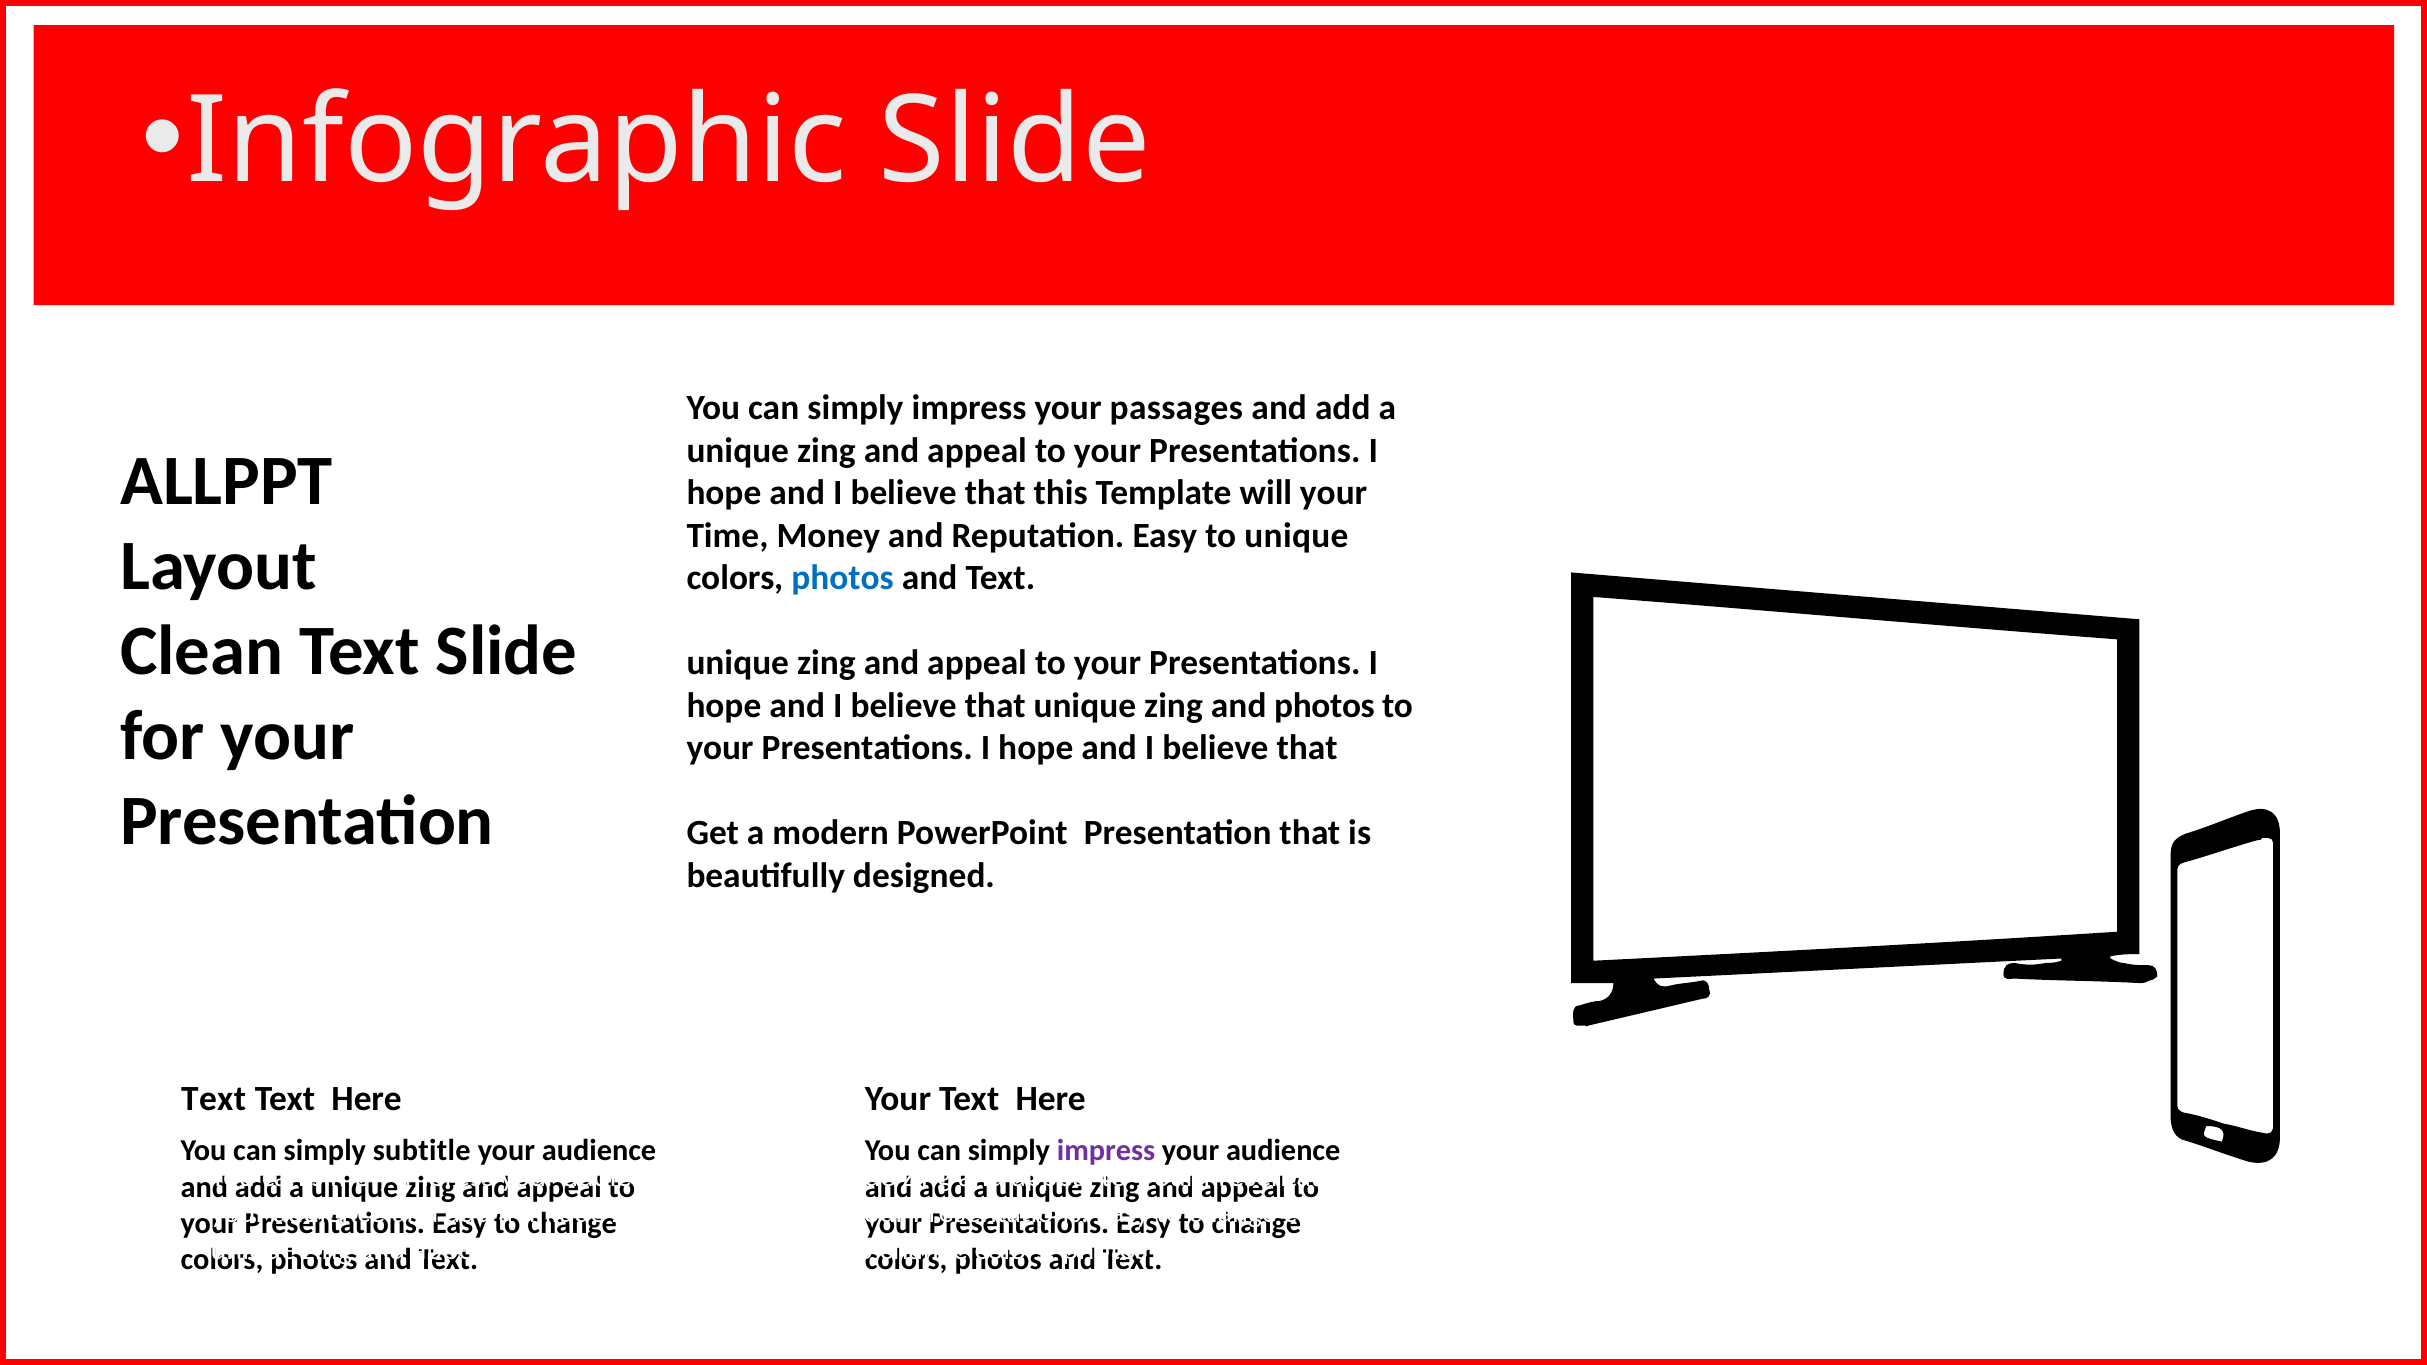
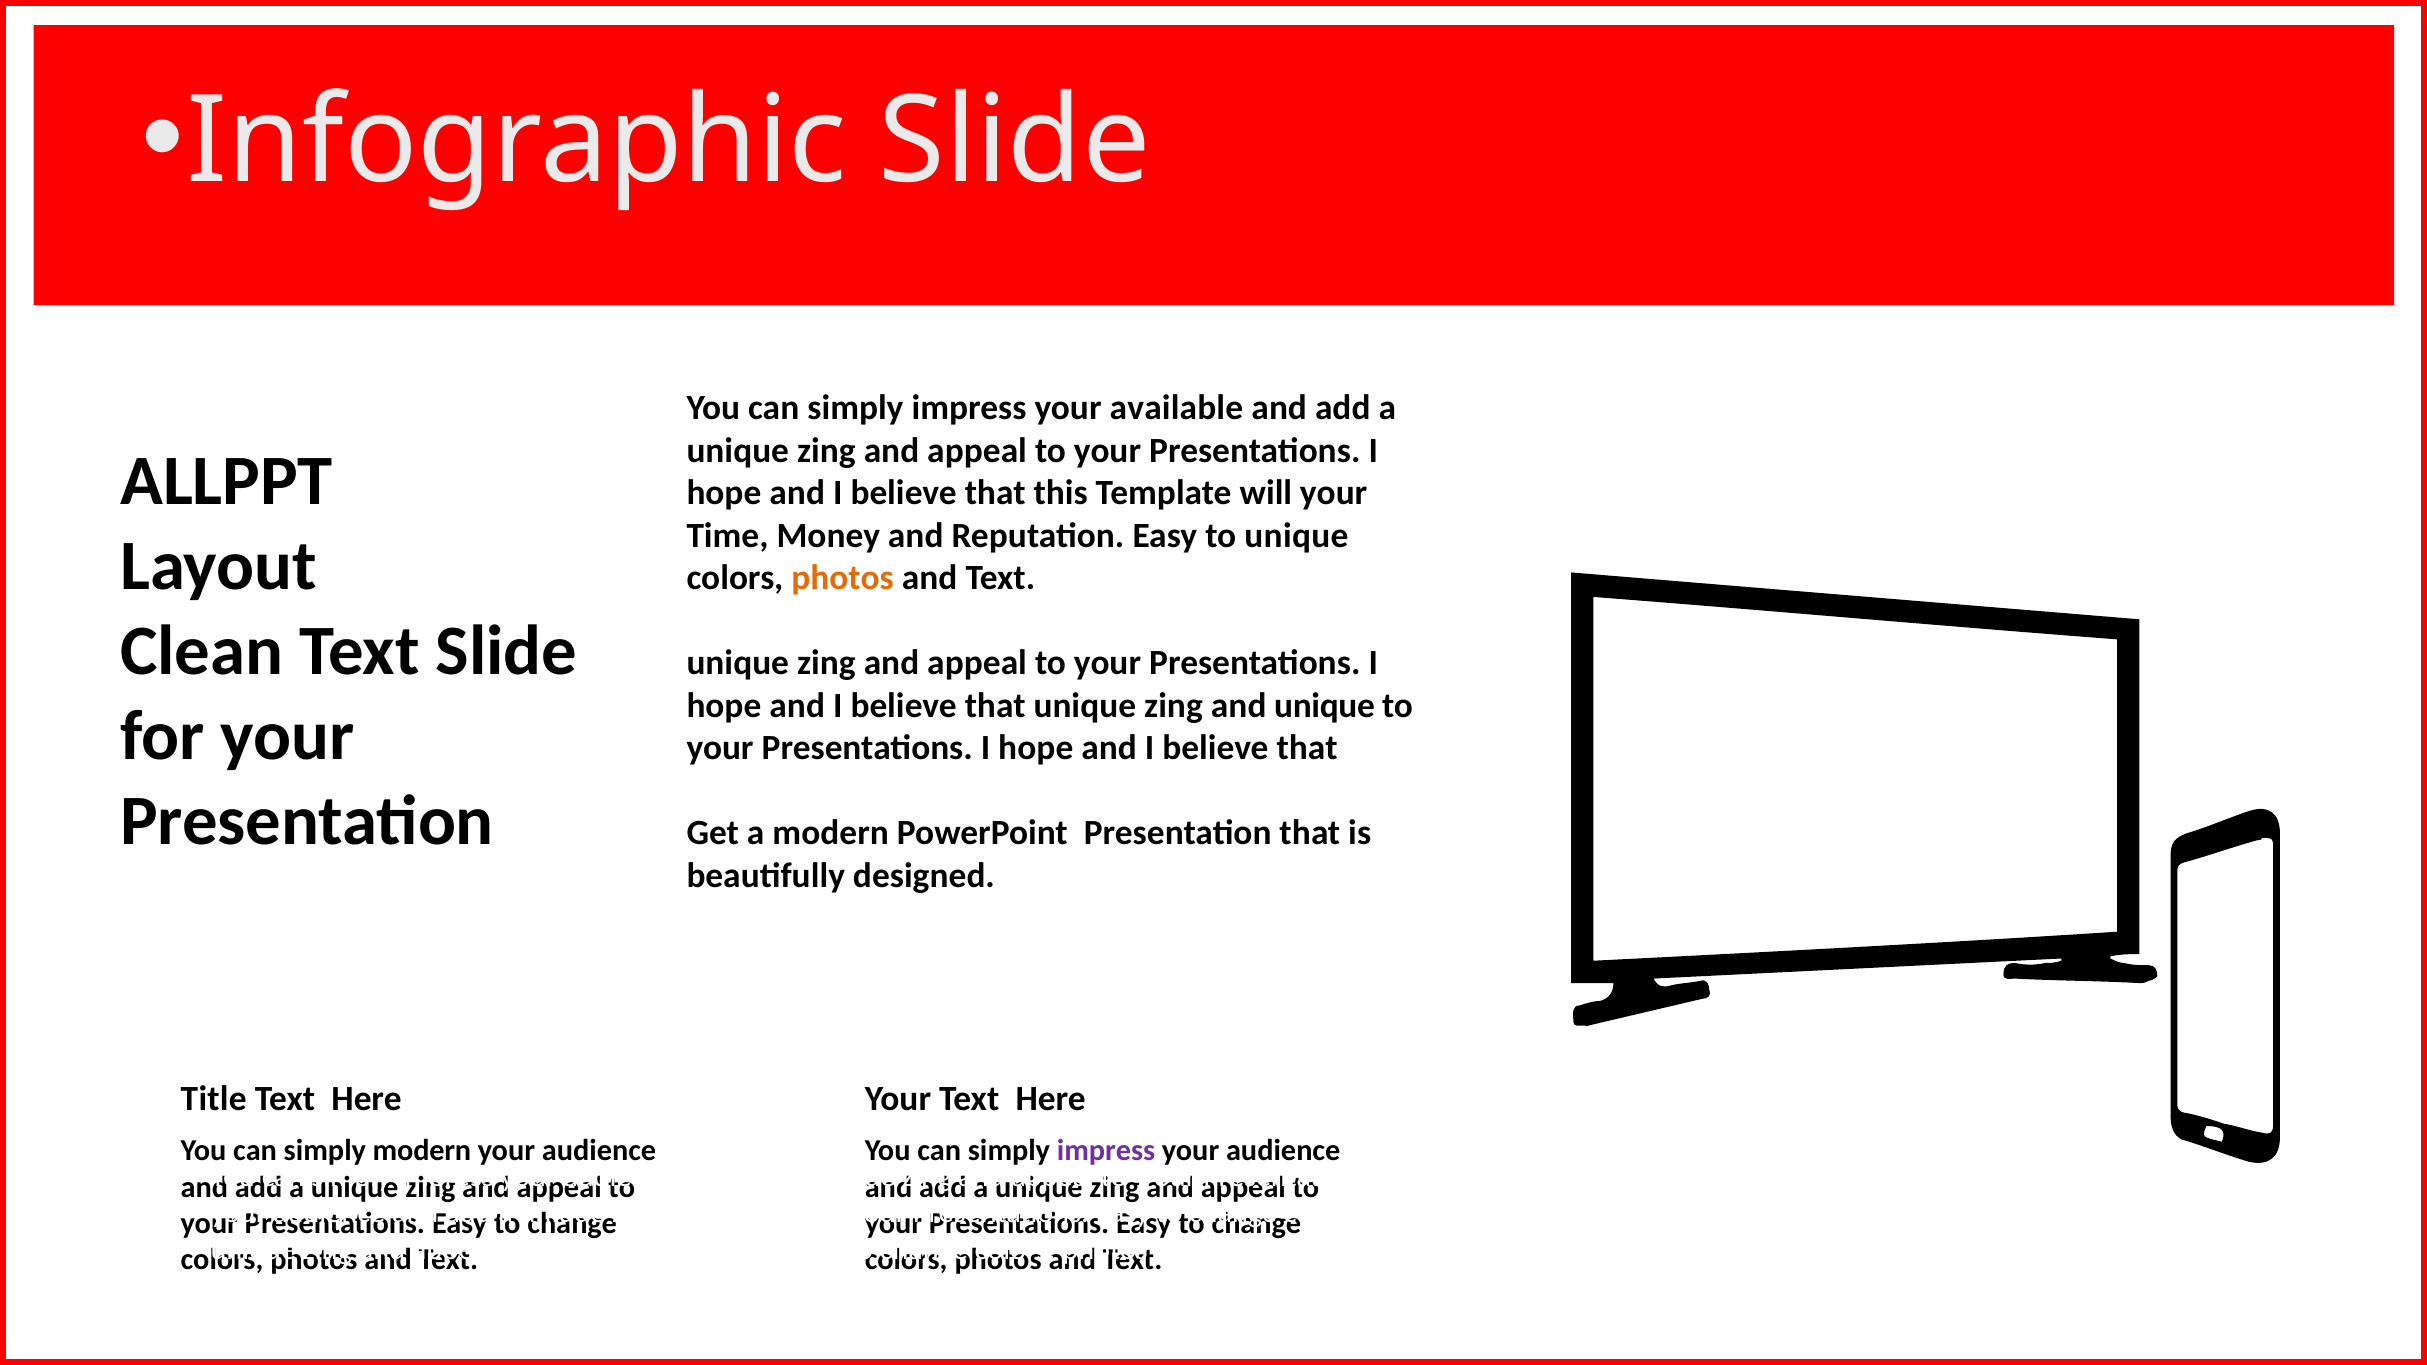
passages: passages -> available
photos at (843, 578) colour: blue -> orange
photos at (1325, 706): photos -> unique
Text at (214, 1099): Text -> Title
simply subtitle: subtitle -> modern
